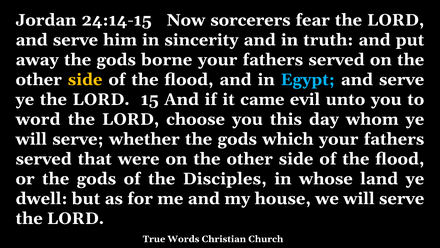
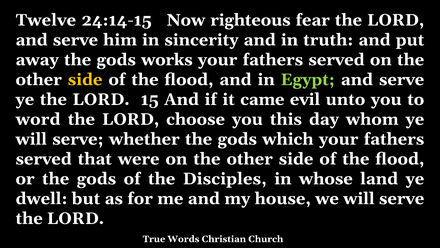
Jordan: Jordan -> Twelve
sorcerers: sorcerers -> righteous
borne: borne -> works
Egypt colour: light blue -> light green
